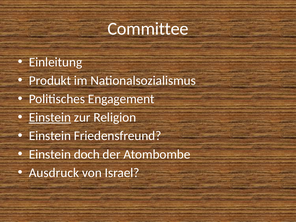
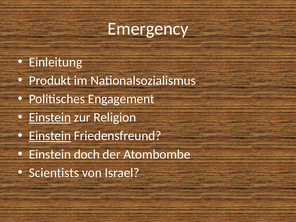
Committee: Committee -> Emergency
Einstein at (50, 136) underline: none -> present
Ausdruck: Ausdruck -> Scientists
